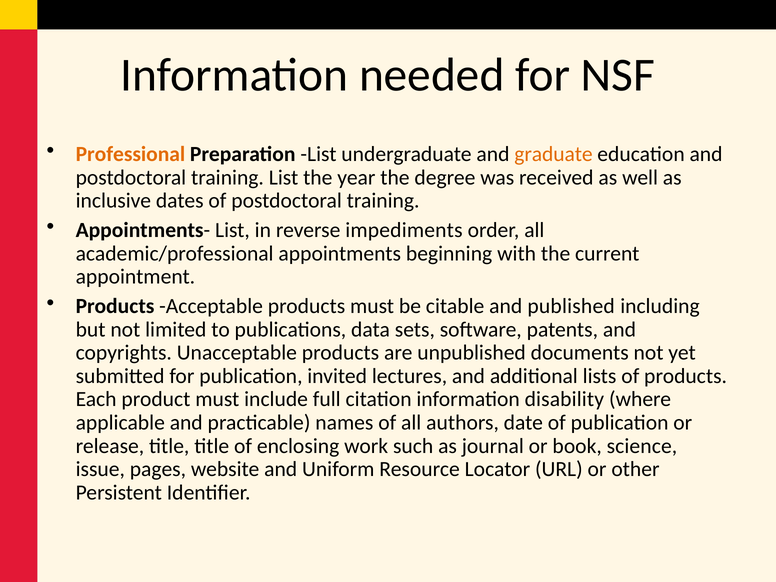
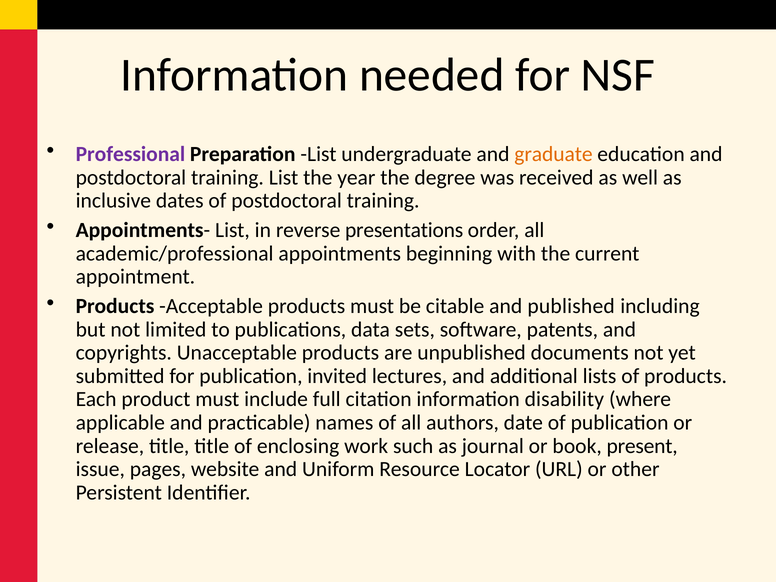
Professional colour: orange -> purple
impediments: impediments -> presentations
science: science -> present
